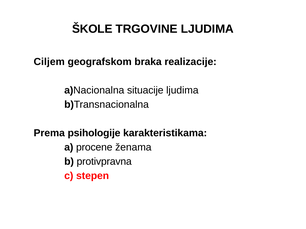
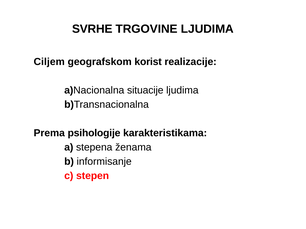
ŠKOLE: ŠKOLE -> SVRHE
braka: braka -> korist
procene: procene -> stepena
protivpravna: protivpravna -> informisanje
